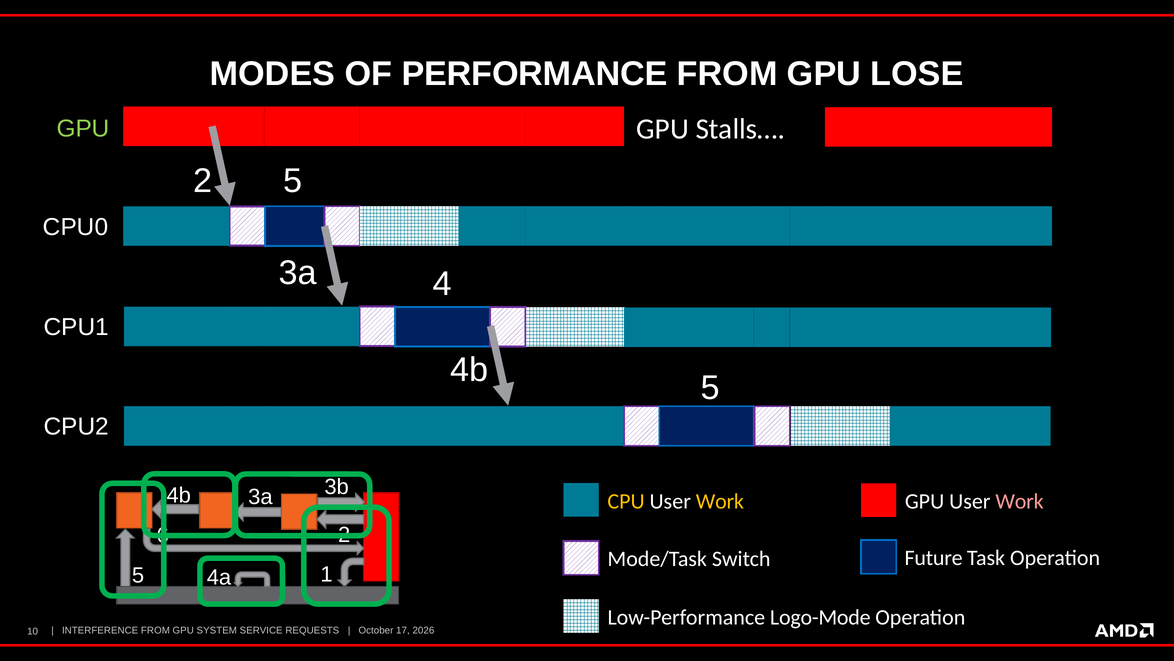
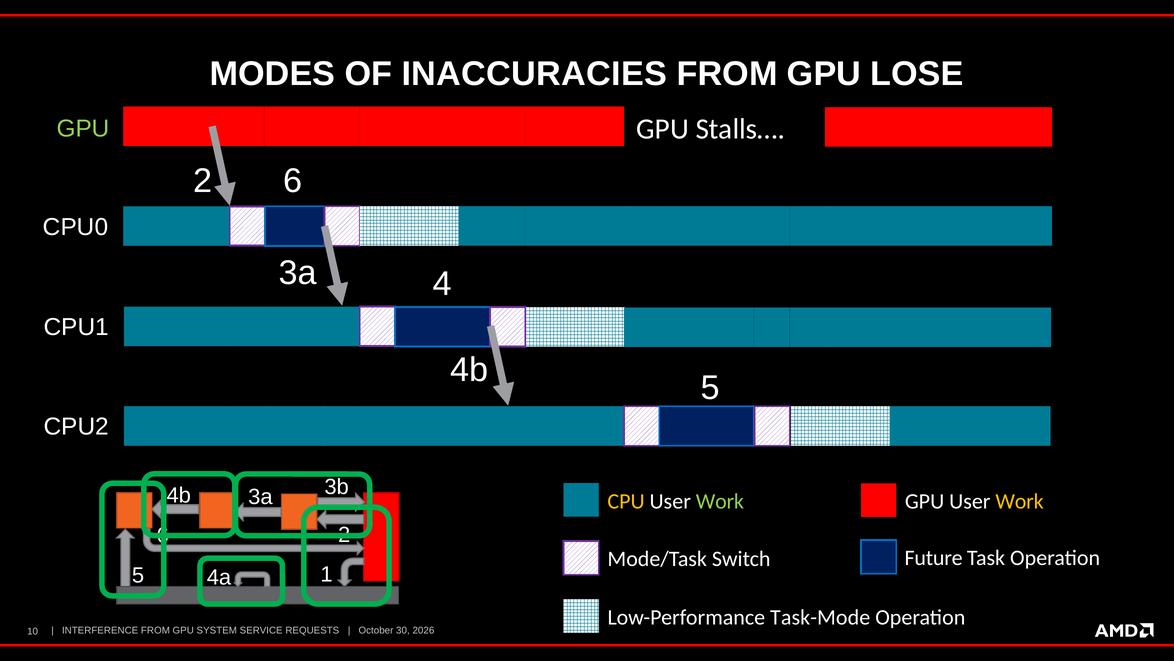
PERFORMANCE: PERFORMANCE -> INACCURACIES
2 5: 5 -> 6
Work at (720, 501) colour: yellow -> light green
Work at (1020, 501) colour: pink -> yellow
Logo-Mode: Logo-Mode -> Task-Mode
17: 17 -> 30
